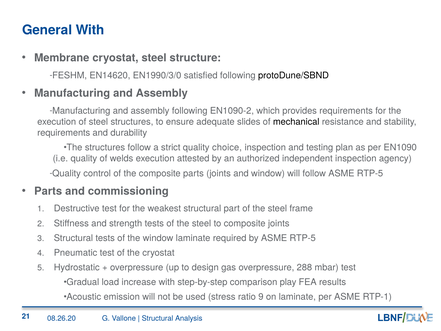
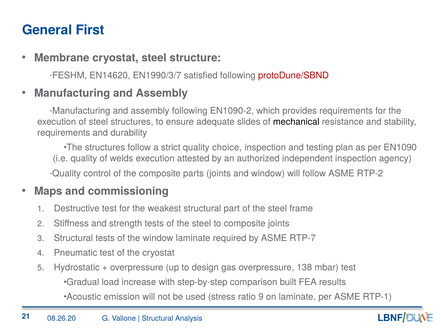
General With: With -> First
EN1990/3/0: EN1990/3/0 -> EN1990/3/7
protoDune/SBND colour: black -> red
follow ASME RTP-5: RTP-5 -> RTP-2
Parts at (48, 191): Parts -> Maps
by ASME RTP-5: RTP-5 -> RTP-7
288: 288 -> 138
play: play -> built
